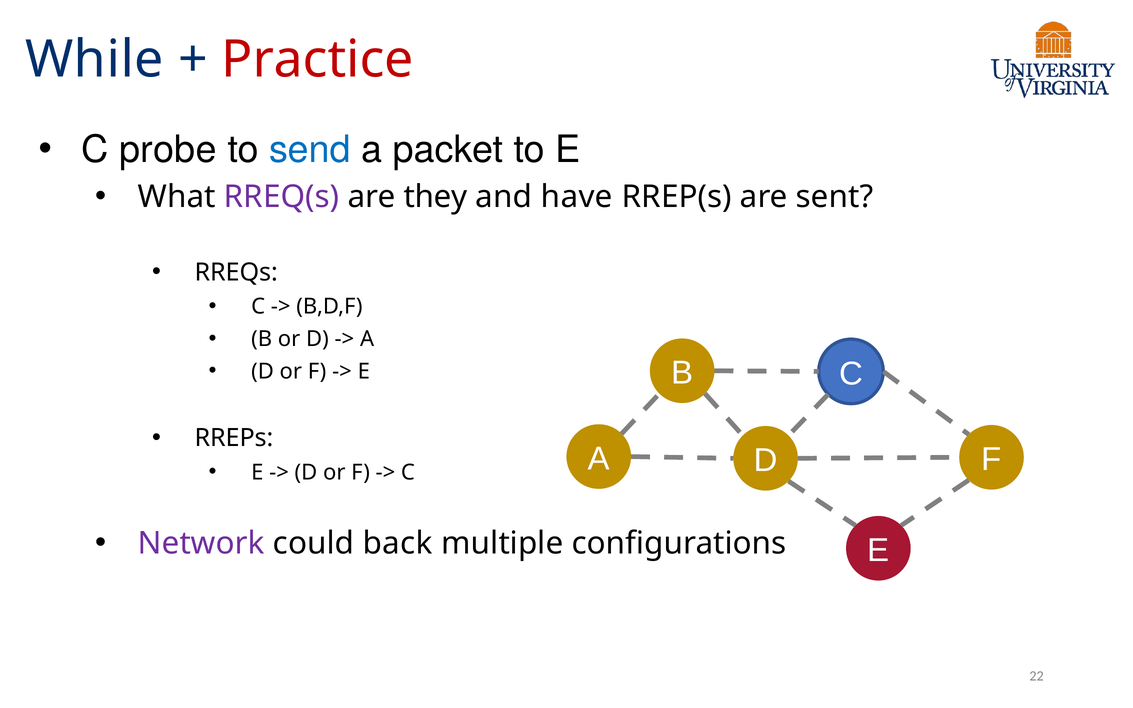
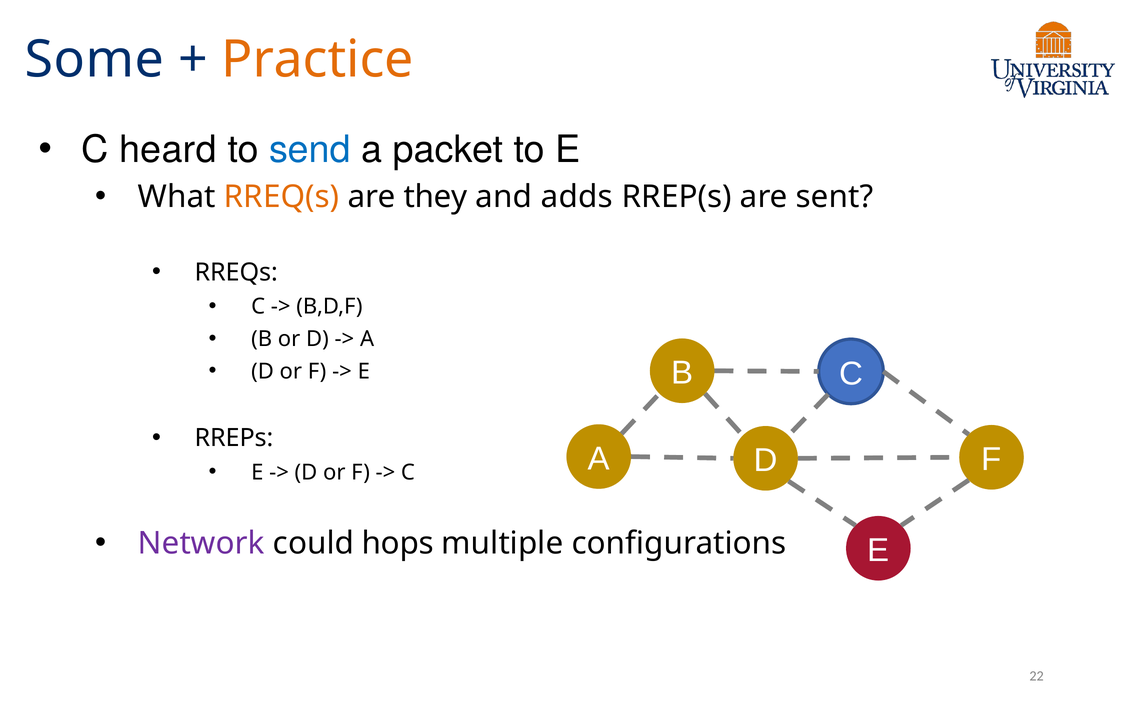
While: While -> Some
Practice colour: red -> orange
probe: probe -> heard
RREQ(s colour: purple -> orange
have: have -> adds
back: back -> hops
